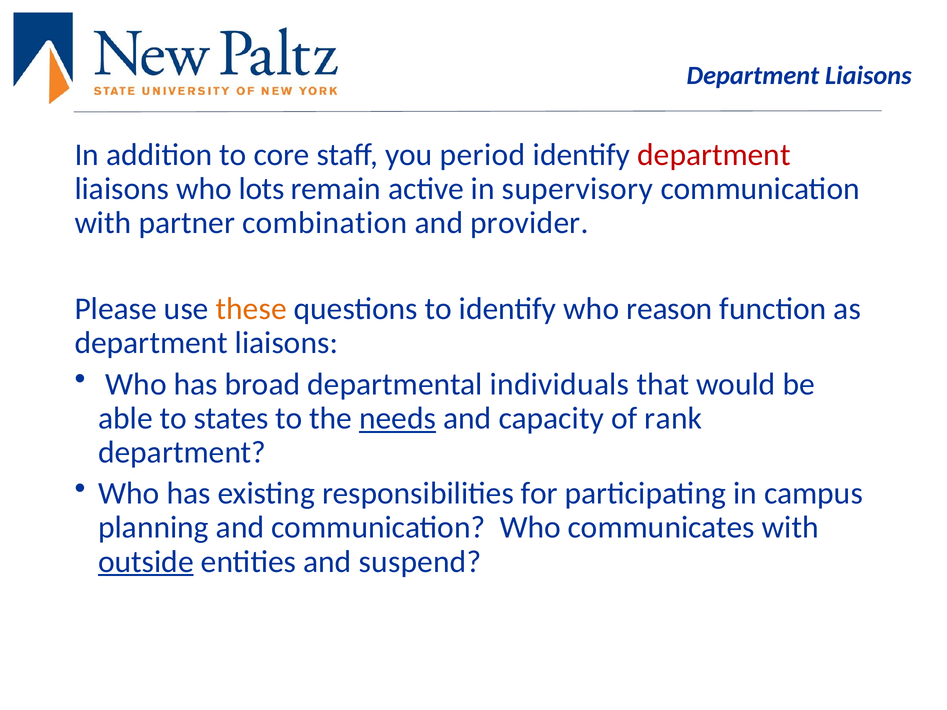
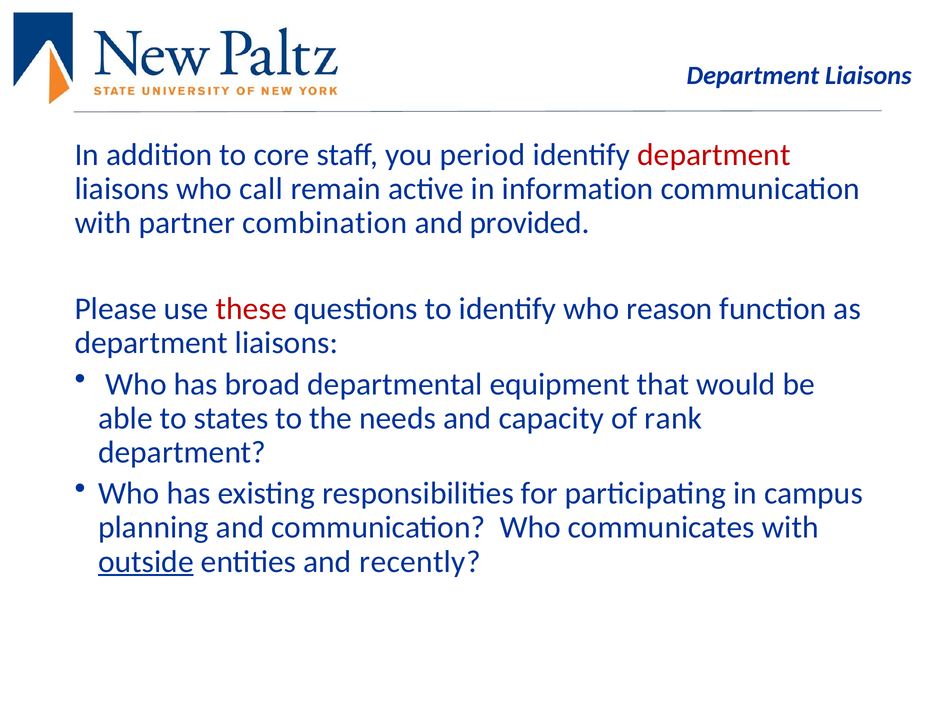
lots: lots -> call
supervisory: supervisory -> information
provider: provider -> provided
these colour: orange -> red
individuals: individuals -> equipment
needs underline: present -> none
suspend: suspend -> recently
